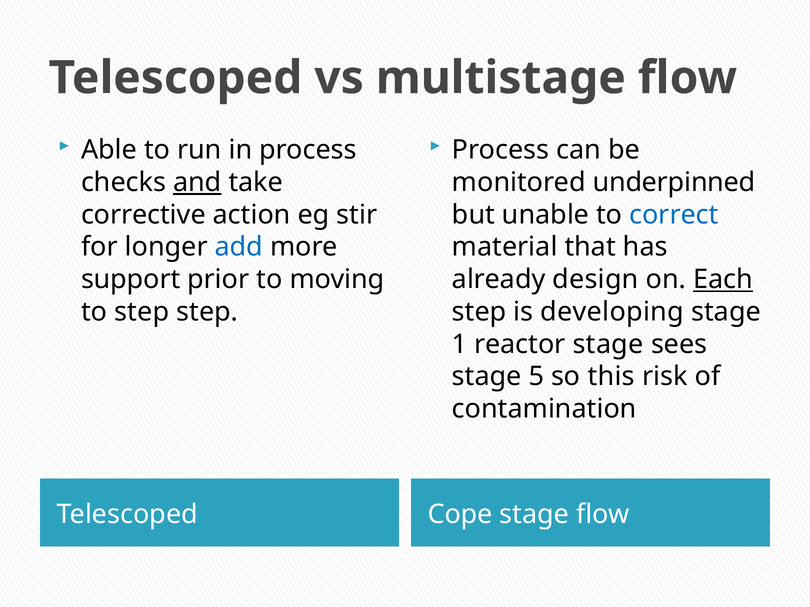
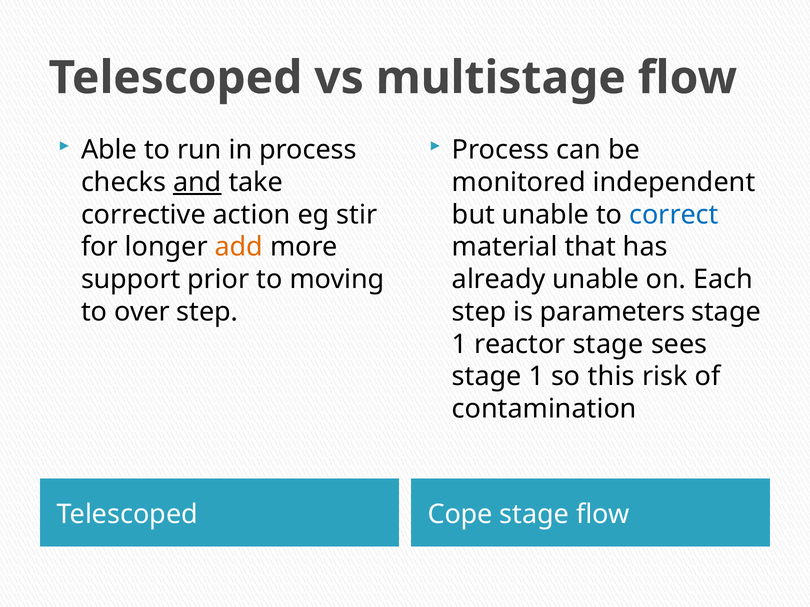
underpinned: underpinned -> independent
add colour: blue -> orange
already design: design -> unable
Each underline: present -> none
to step: step -> over
developing: developing -> parameters
5 at (536, 377): 5 -> 1
